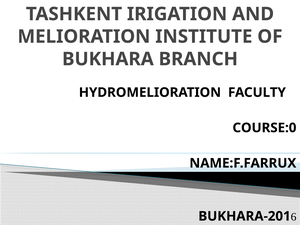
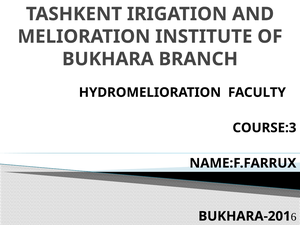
COURSE:0: COURSE:0 -> COURSE:3
